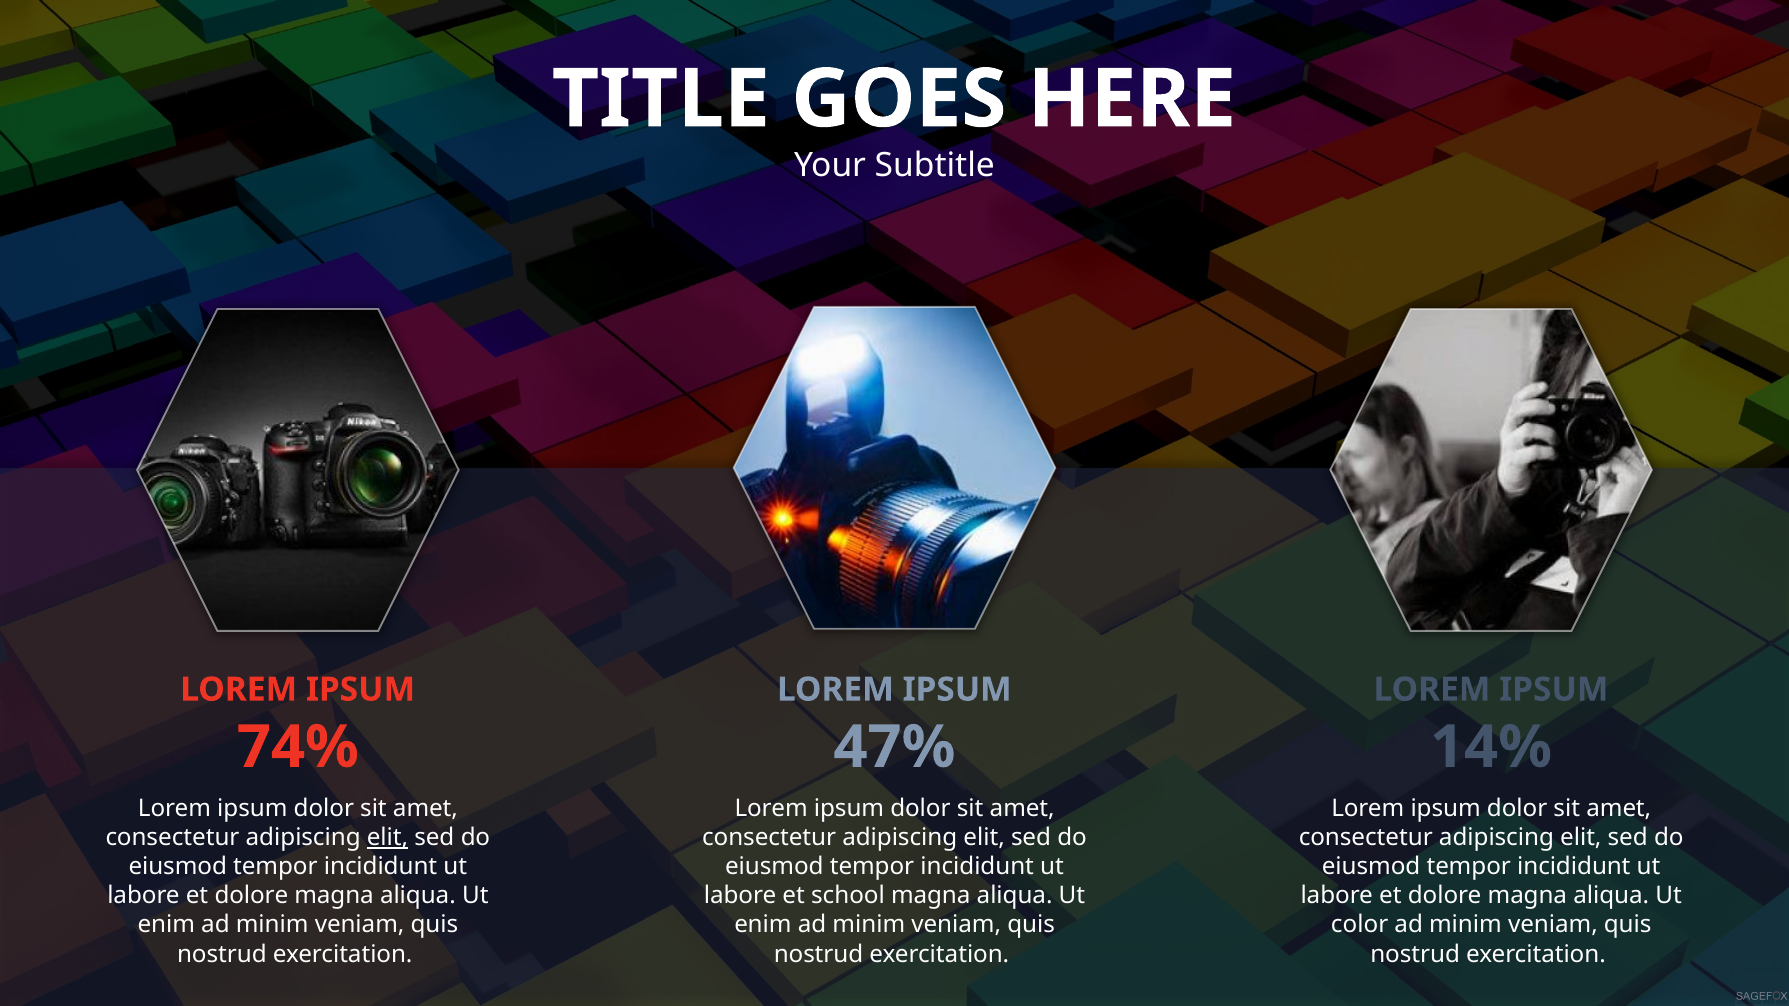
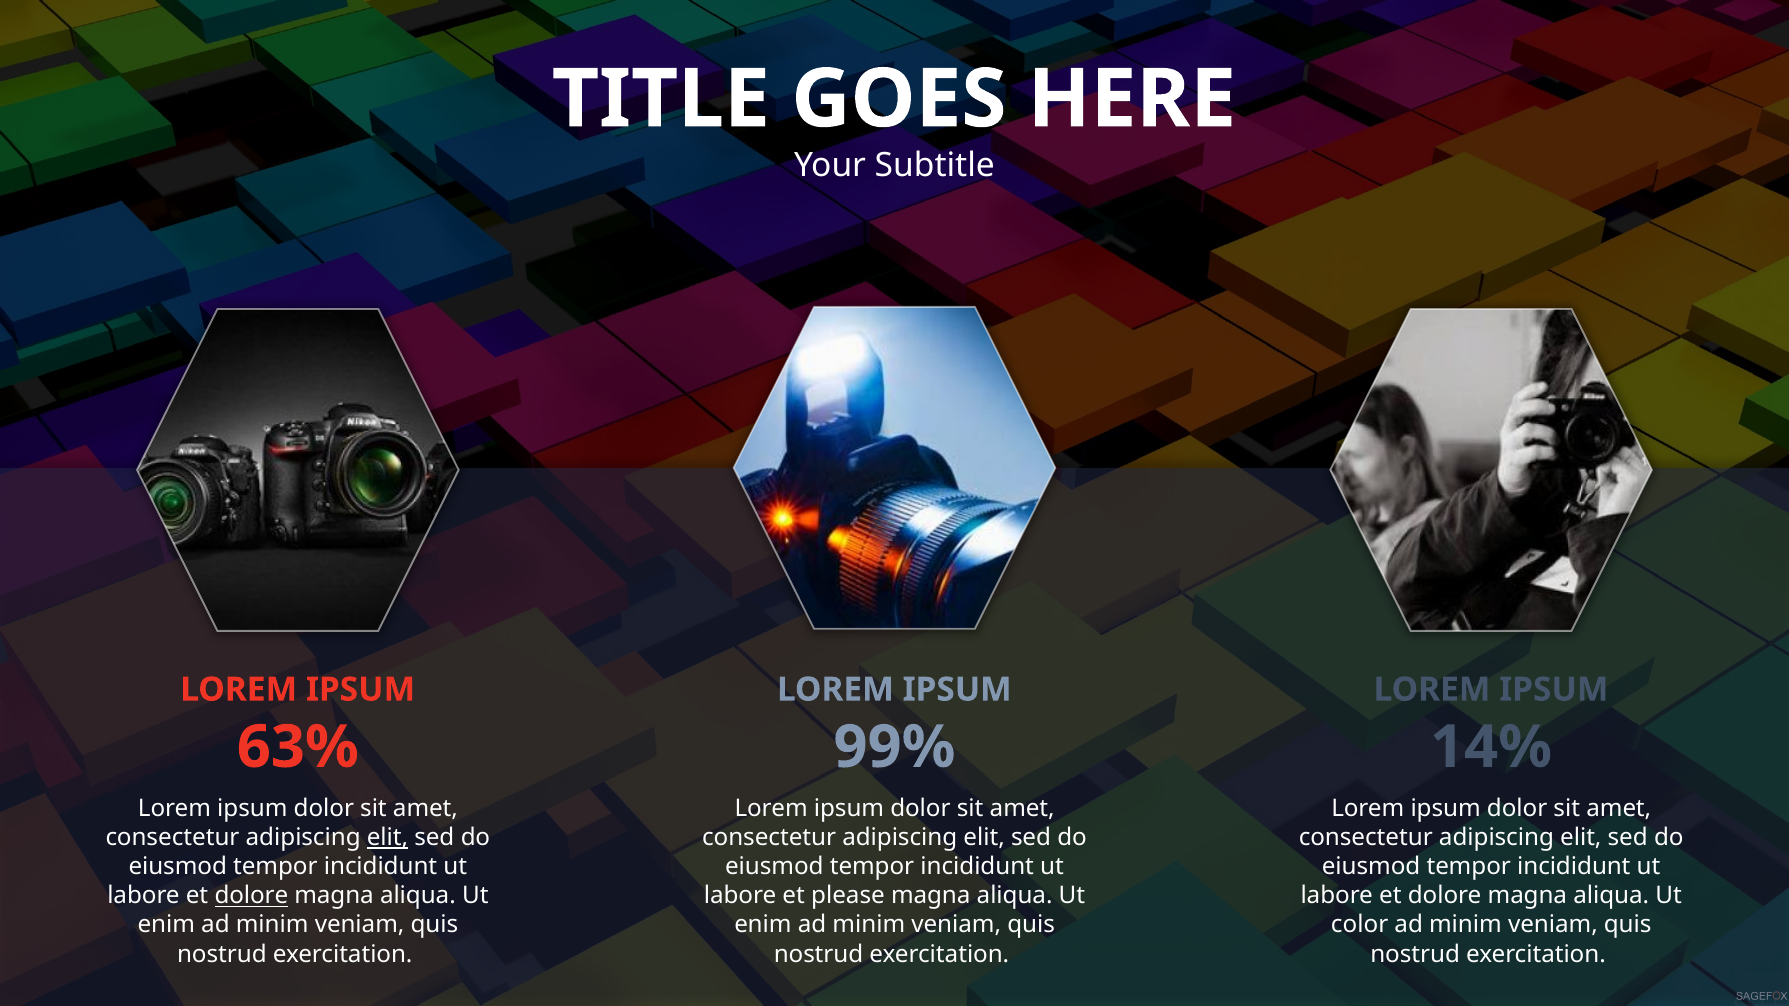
74%: 74% -> 63%
47%: 47% -> 99%
dolore at (251, 896) underline: none -> present
school: school -> please
